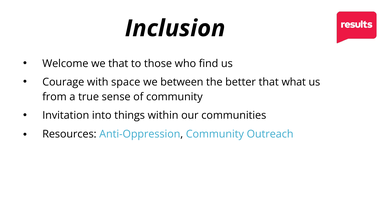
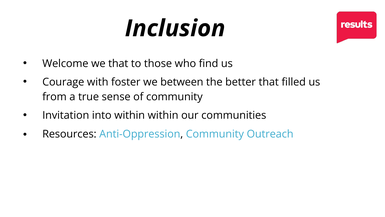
space: space -> foster
what: what -> filled
into things: things -> within
